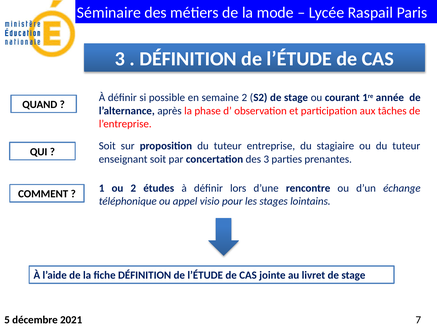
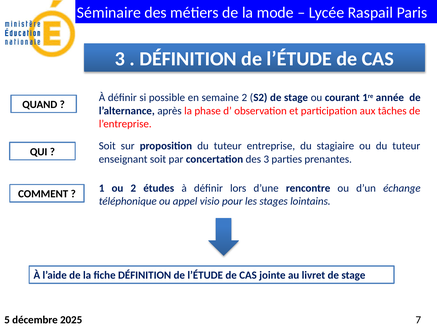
2021: 2021 -> 2025
